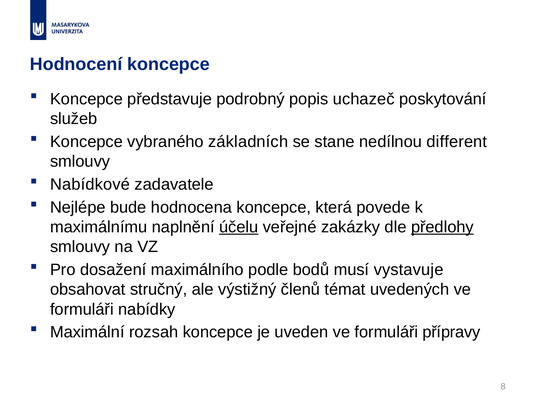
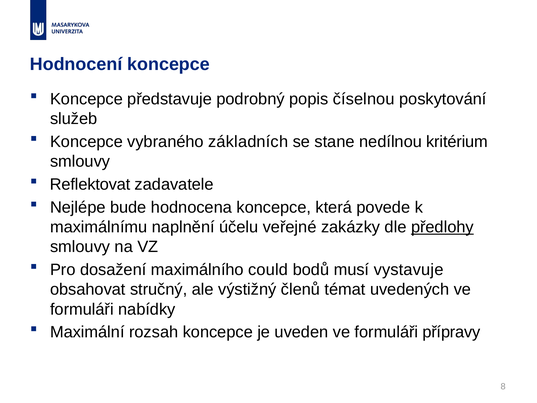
uchazeč: uchazeč -> číselnou
different: different -> kritérium
Nabídkové: Nabídkové -> Reflektovat
účelu underline: present -> none
podle: podle -> could
